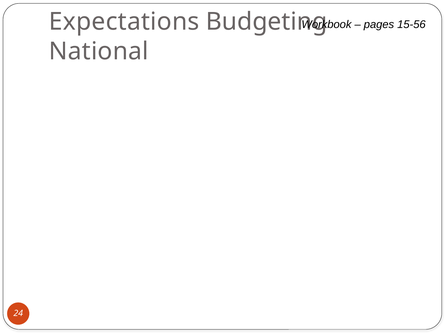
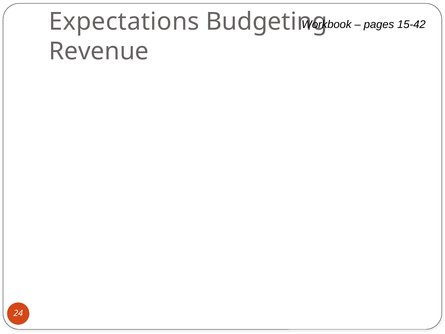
15-56: 15-56 -> 15-42
National: National -> Revenue
